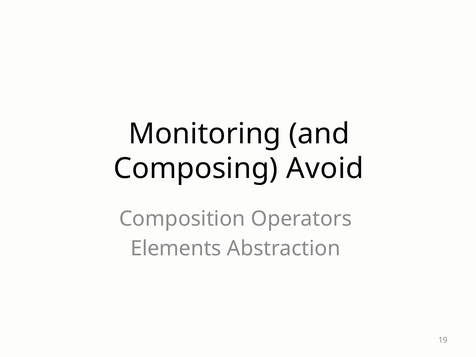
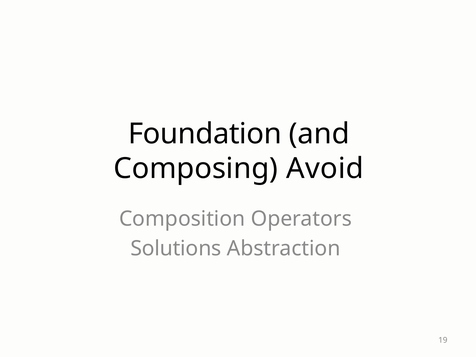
Monitoring: Monitoring -> Foundation
Elements: Elements -> Solutions
